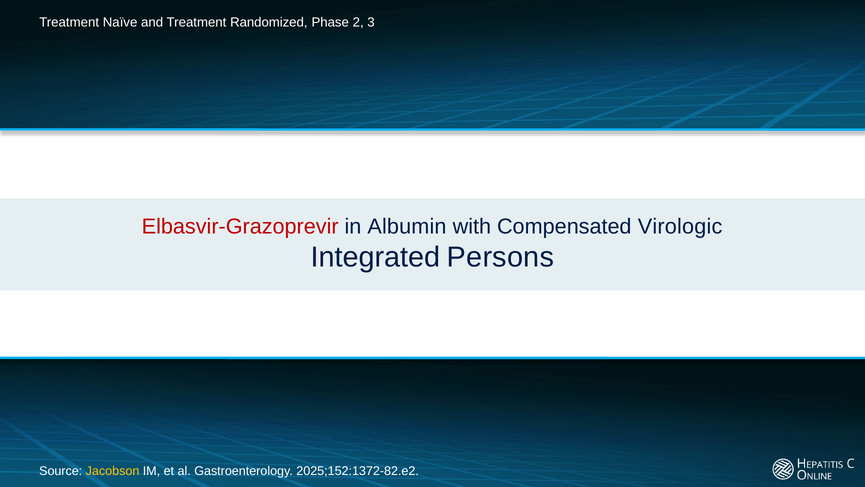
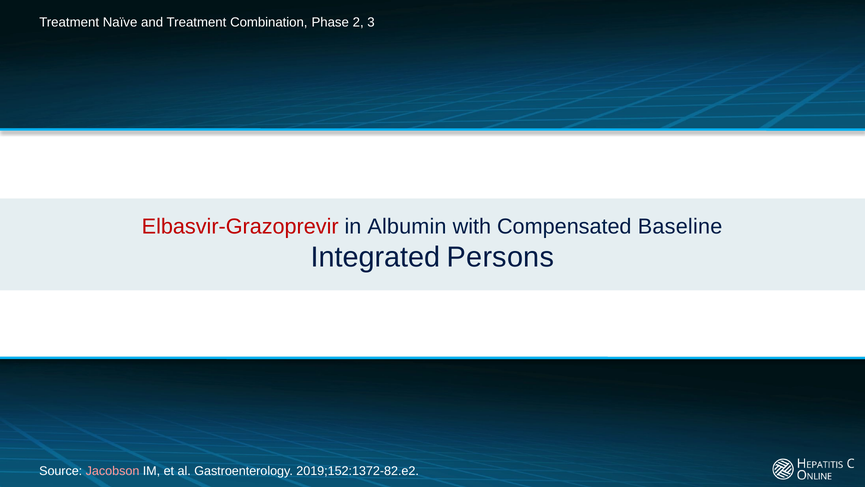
Randomized: Randomized -> Combination
Virologic: Virologic -> Baseline
Jacobson colour: yellow -> pink
2025;152:1372-82.e2: 2025;152:1372-82.e2 -> 2019;152:1372-82.e2
